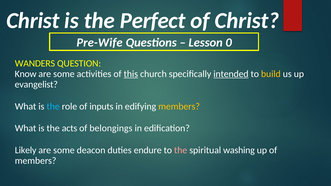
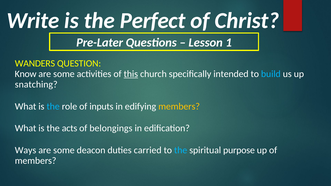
Christ at (33, 21): Christ -> Write
Pre-Wife: Pre-Wife -> Pre-Later
0: 0 -> 1
intended underline: present -> none
build colour: yellow -> light blue
evangelist: evangelist -> snatching
Likely: Likely -> Ways
endure: endure -> carried
the at (181, 150) colour: pink -> light blue
washing: washing -> purpose
